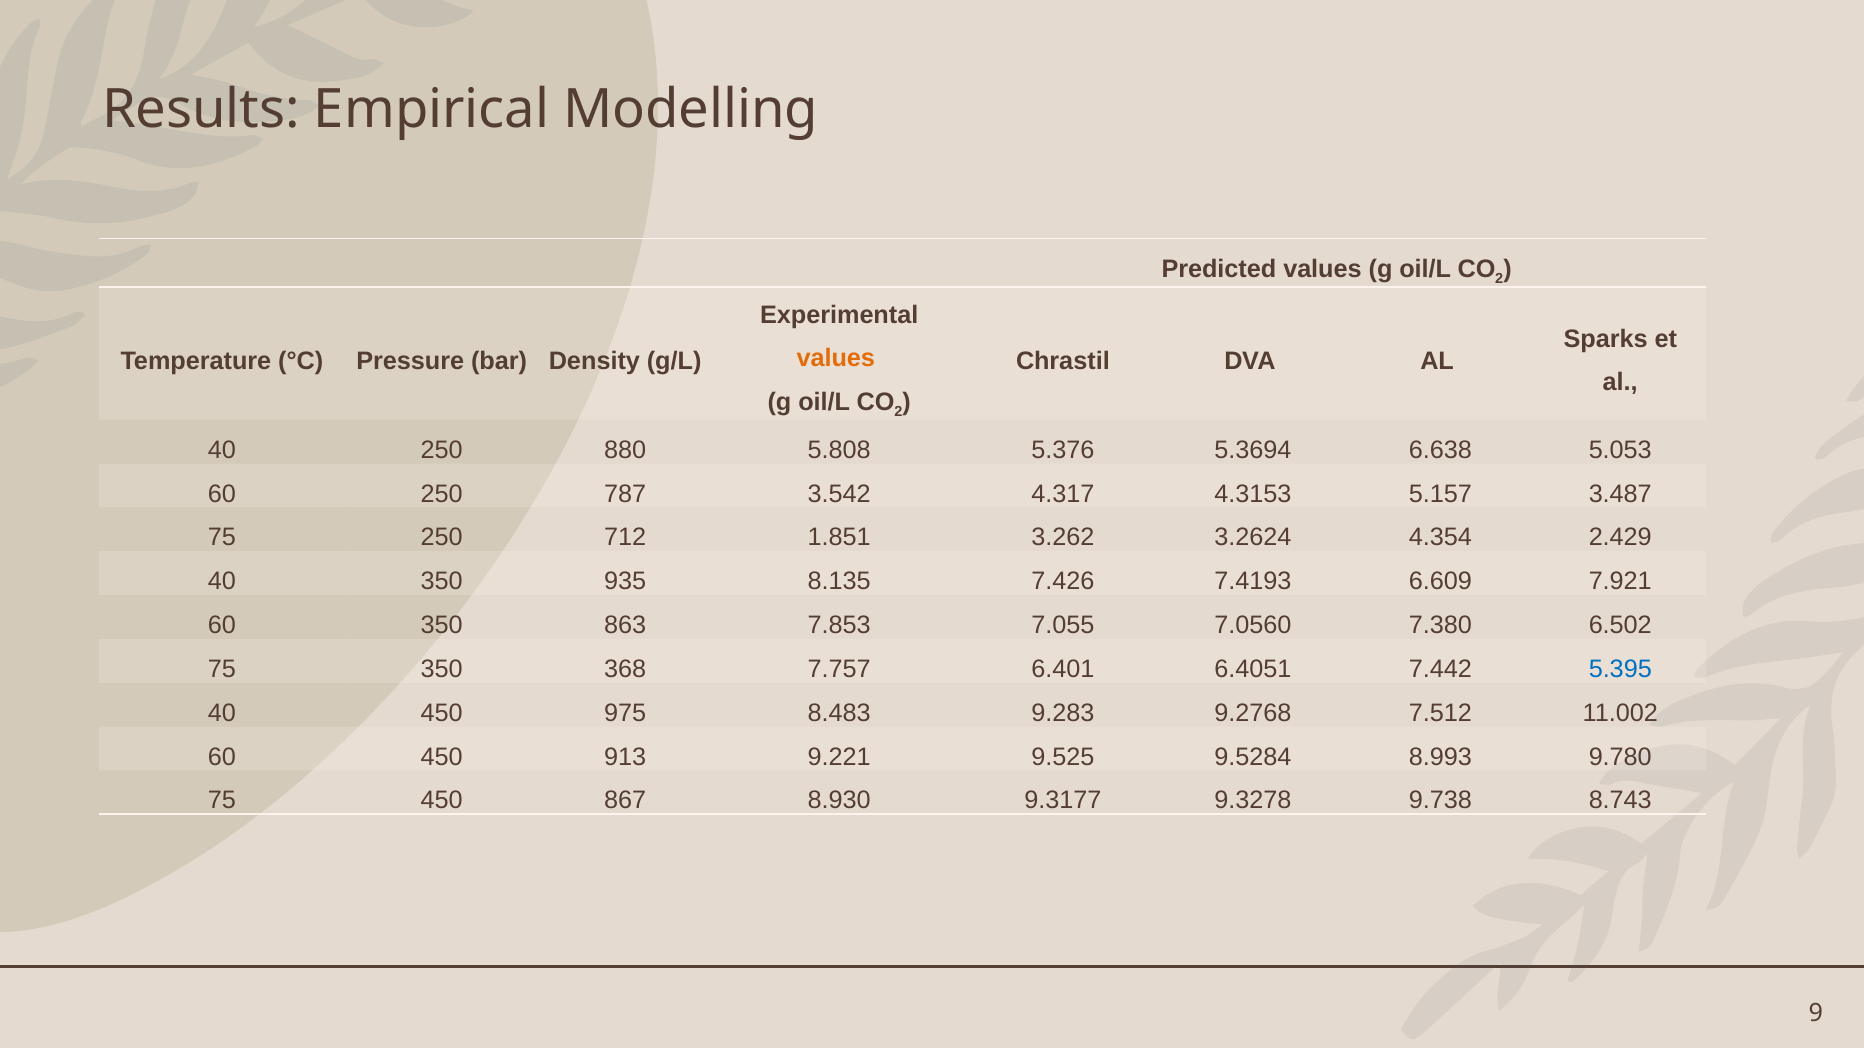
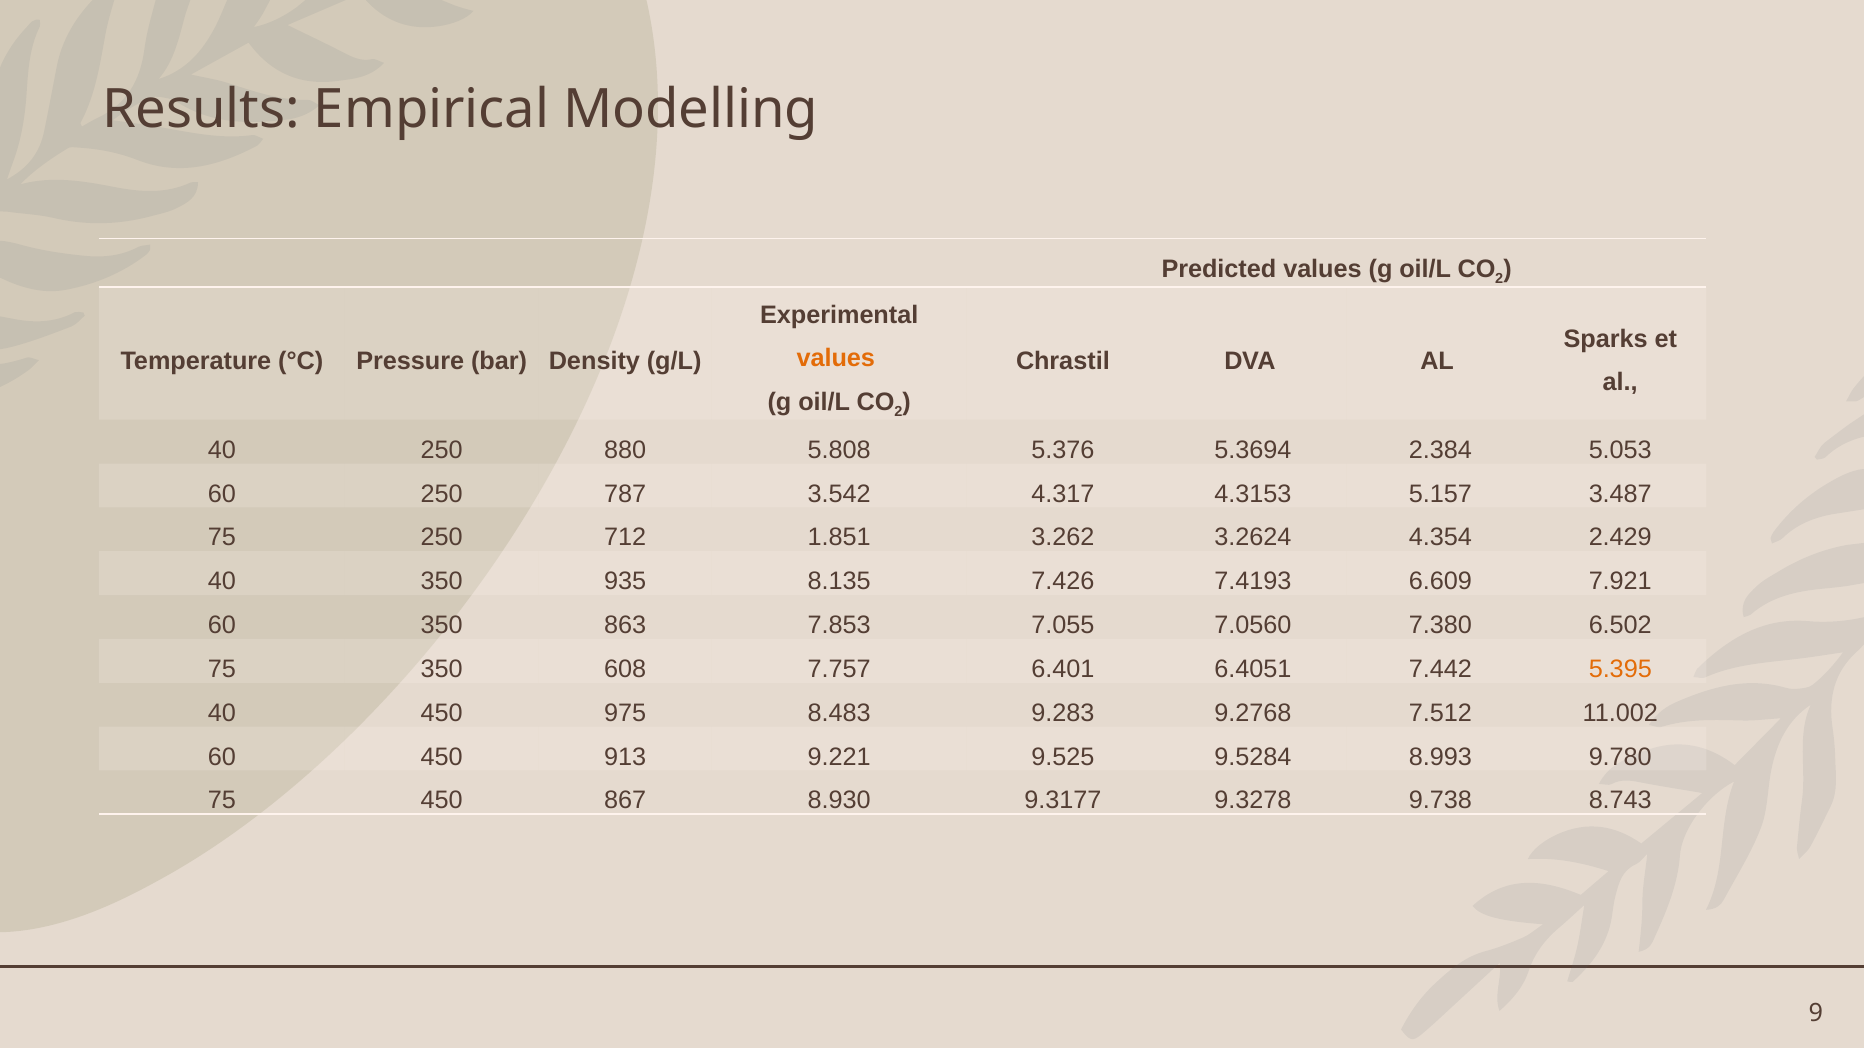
6.638: 6.638 -> 2.384
368: 368 -> 608
5.395 colour: blue -> orange
